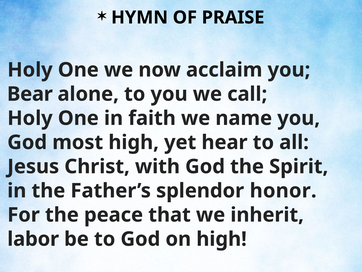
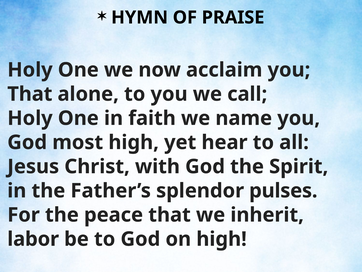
Bear at (30, 94): Bear -> That
honor: honor -> pulses
